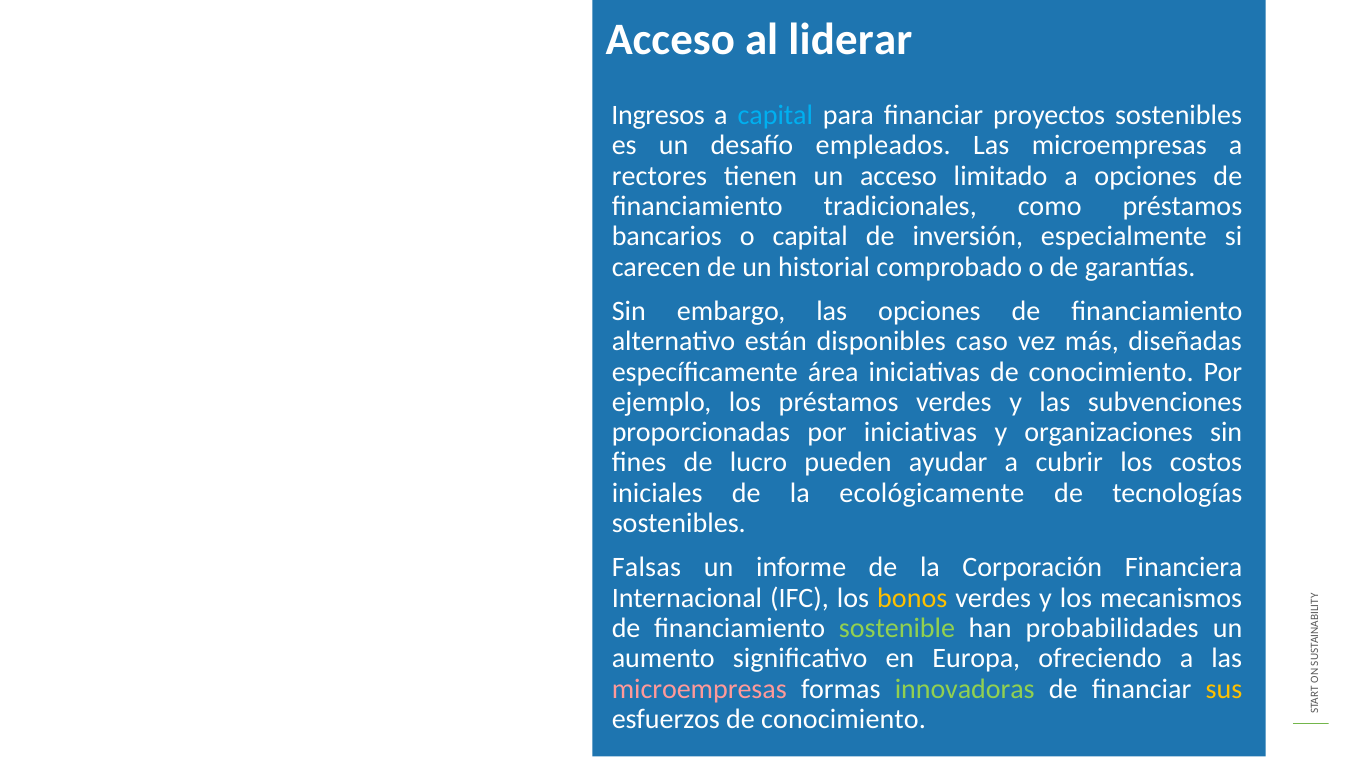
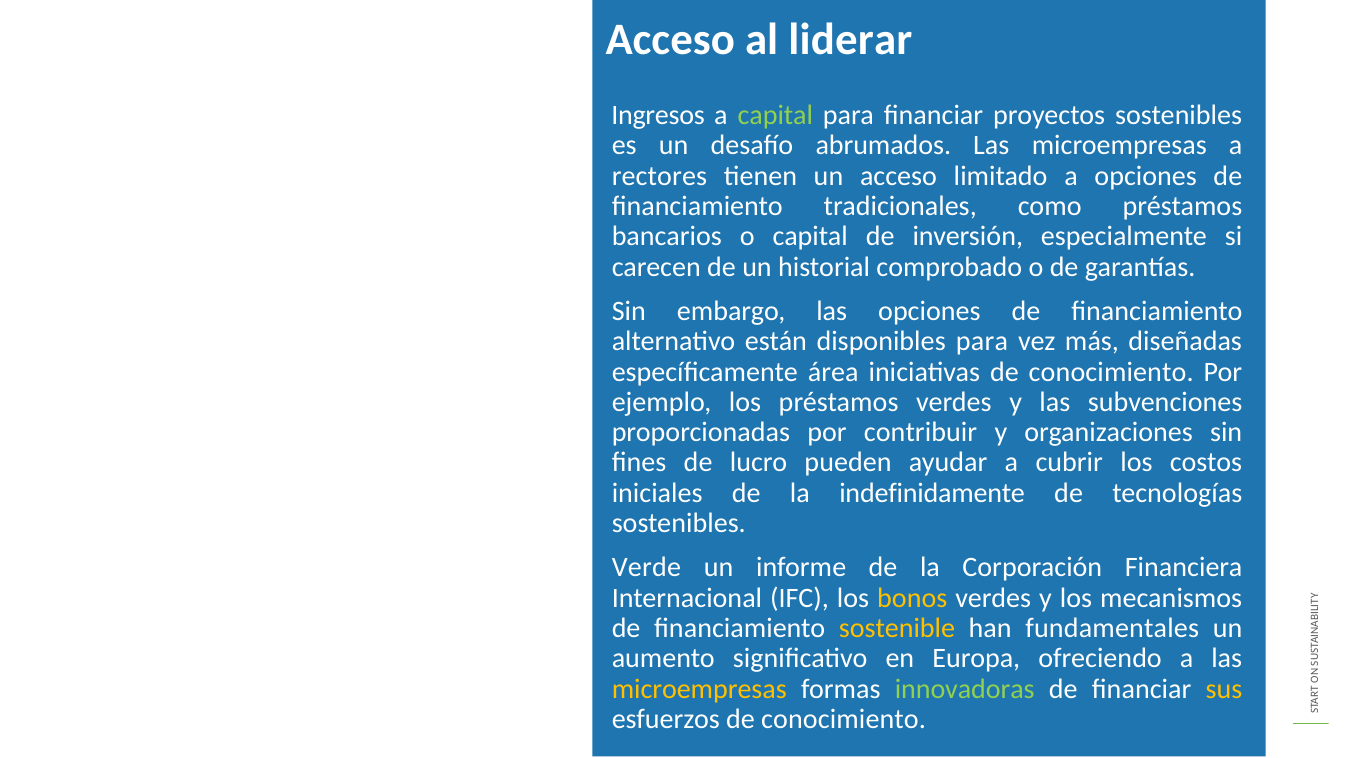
capital at (775, 115) colour: light blue -> light green
empleados: empleados -> abrumados
disponibles caso: caso -> para
por iniciativas: iniciativas -> contribuir
ecológicamente: ecológicamente -> indefinidamente
Falsas: Falsas -> Verde
sostenible colour: light green -> yellow
probabilidades: probabilidades -> fundamentales
microempresas at (699, 689) colour: pink -> yellow
